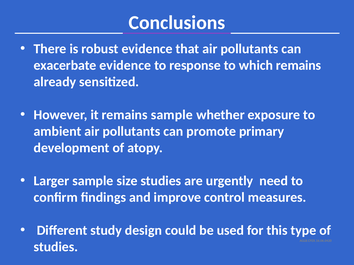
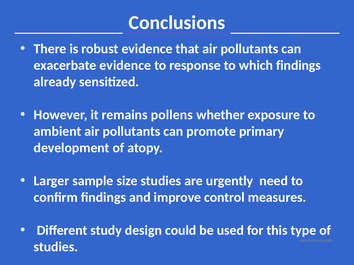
which remains: remains -> findings
remains sample: sample -> pollens
